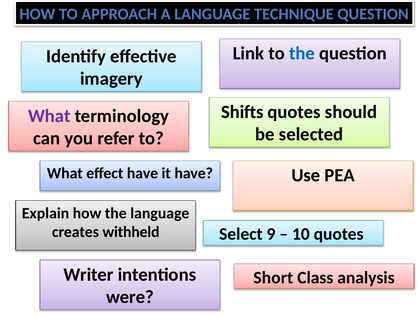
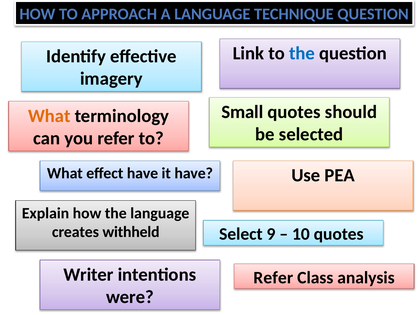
Shifts: Shifts -> Small
What at (49, 116) colour: purple -> orange
Short at (273, 278): Short -> Refer
